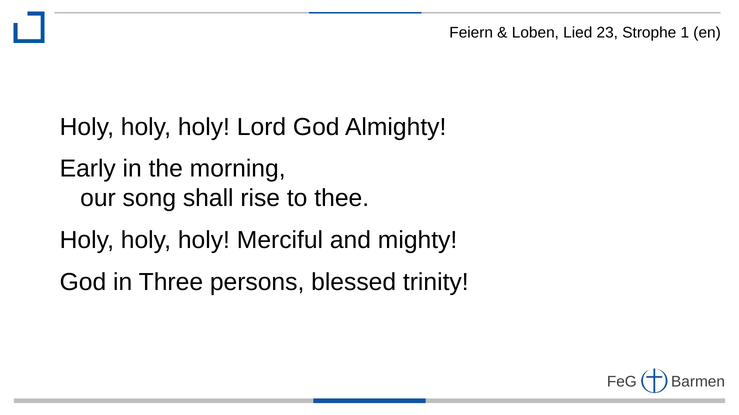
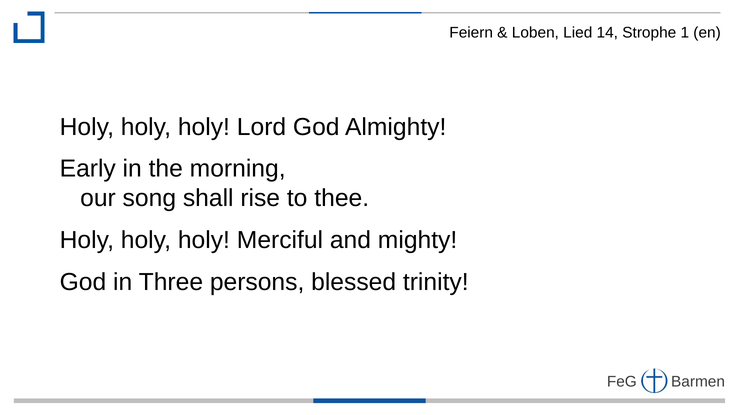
23: 23 -> 14
